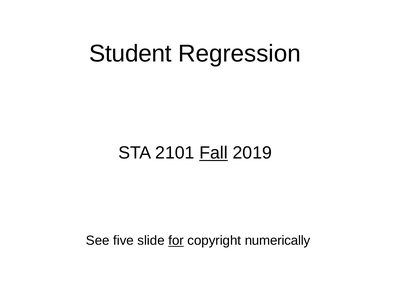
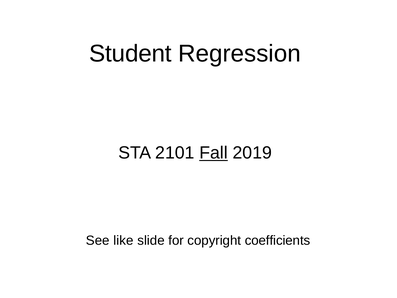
five: five -> like
for underline: present -> none
numerically: numerically -> coefficients
